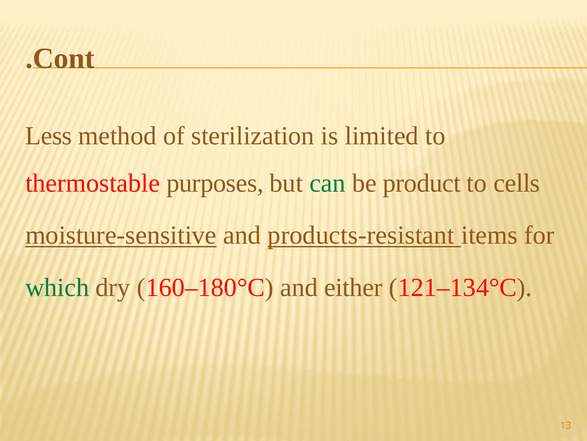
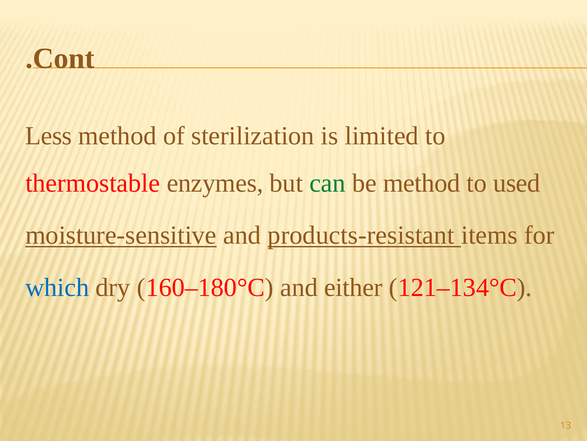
purposes: purposes -> enzymes
be product: product -> method
cells: cells -> used
which colour: green -> blue
